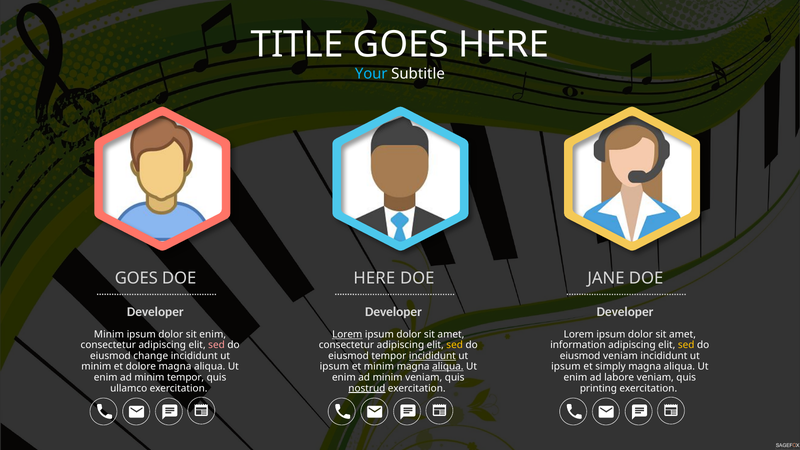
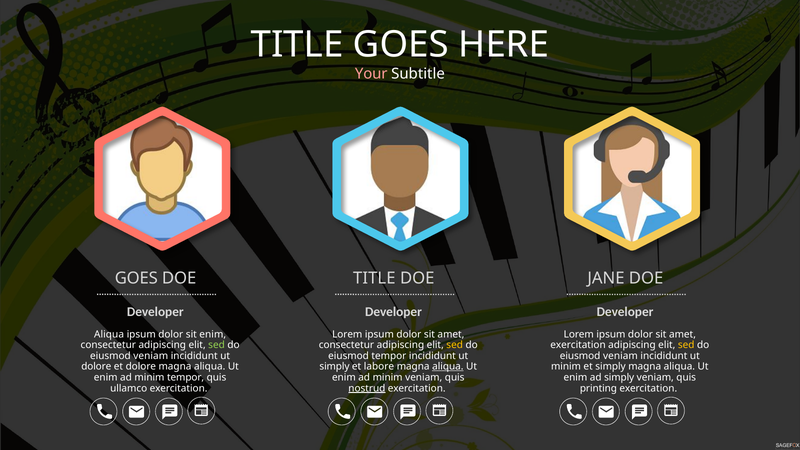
Your colour: light blue -> pink
HERE at (374, 278): HERE -> TITLE
Minim at (109, 334): Minim -> Aliqua
Lorem at (347, 334) underline: present -> none
sed at (217, 345) colour: pink -> light green
information at (578, 345): information -> exercitation
change at (151, 356): change -> veniam
incididunt at (432, 356) underline: present -> none
minim at (96, 367): minim -> dolore
ipsum at (334, 367): ipsum -> simply
et minim: minim -> labore
ipsum at (566, 367): ipsum -> minim
ad labore: labore -> simply
